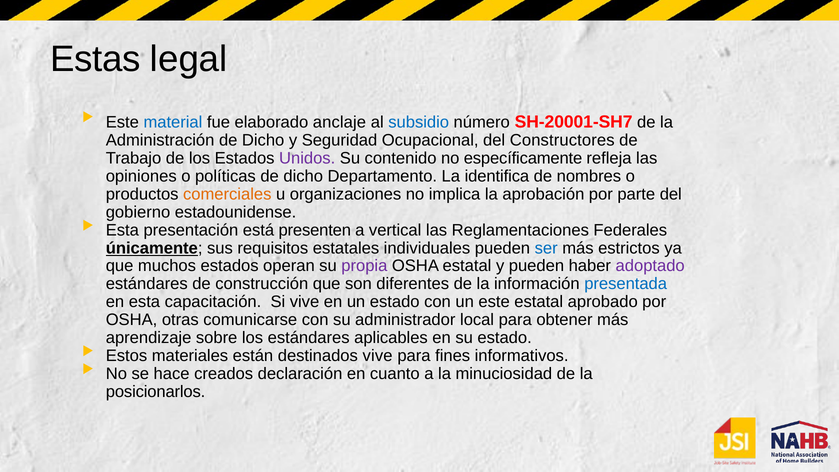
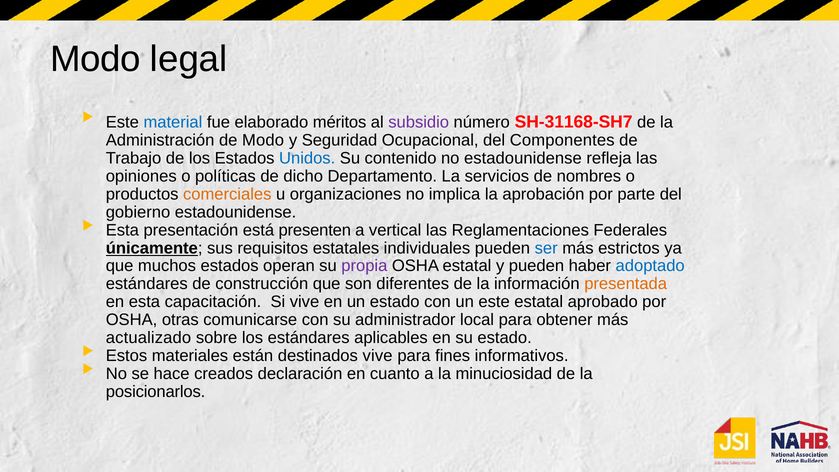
Estas at (95, 59): Estas -> Modo
anclaje: anclaje -> méritos
subsidio colour: blue -> purple
SH-20001-SH7: SH-20001-SH7 -> SH-31168-SH7
Administración de Dicho: Dicho -> Modo
Constructores: Constructores -> Componentes
Unidos colour: purple -> blue
no específicamente: específicamente -> estadounidense
identifica: identifica -> servicios
adoptado colour: purple -> blue
presentada colour: blue -> orange
aprendizaje: aprendizaje -> actualizado
